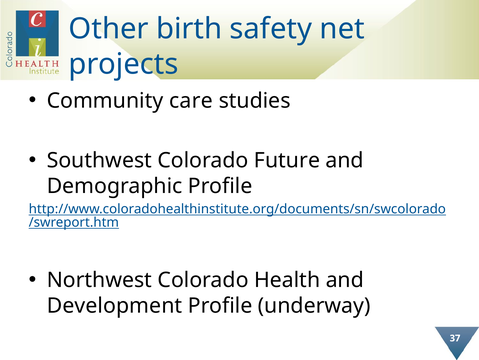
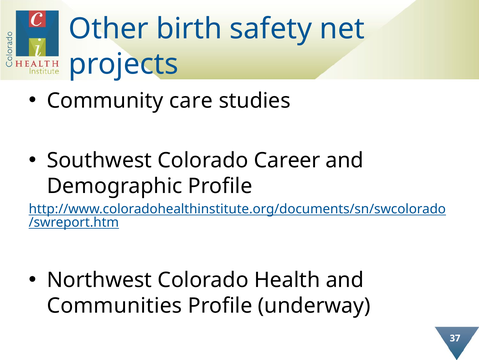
Future: Future -> Career
Development: Development -> Communities
